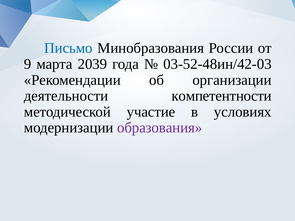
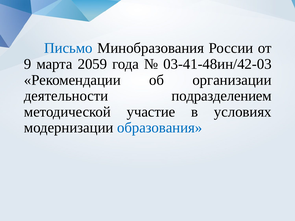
2039: 2039 -> 2059
03-52-48ин/42-03: 03-52-48ин/42-03 -> 03-41-48ин/42-03
компетентности: компетентности -> подразделением
образования colour: purple -> blue
